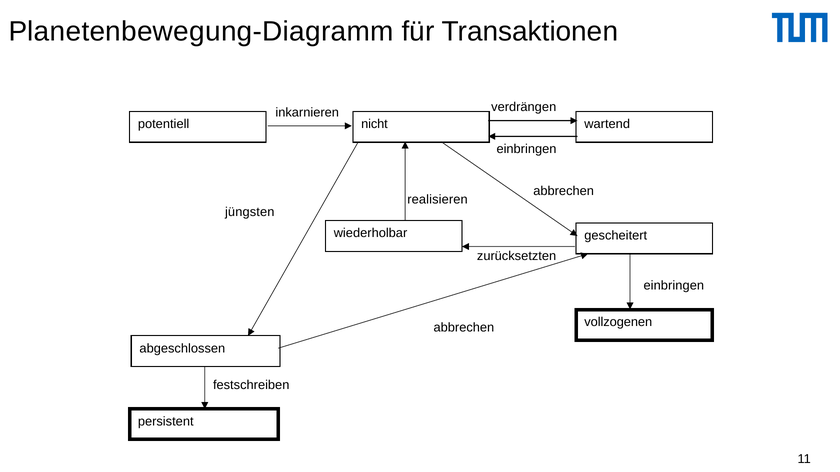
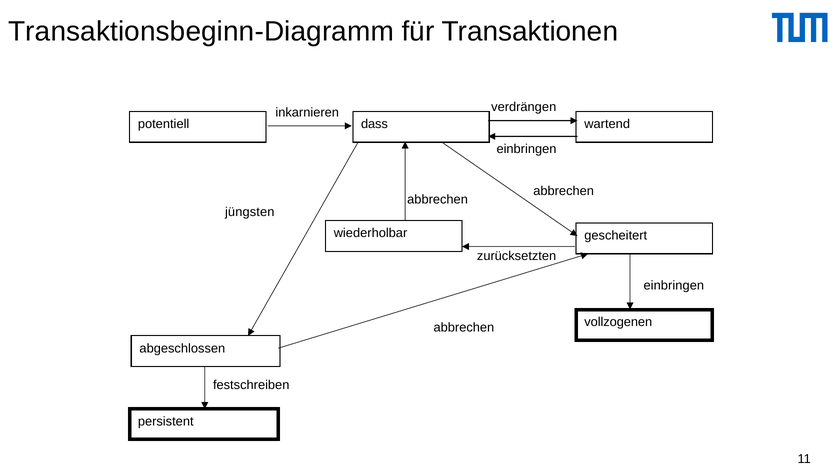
Planetenbewegung-Diagramm: Planetenbewegung-Diagramm -> Transaktionsbeginn-Diagramm
nicht: nicht -> dass
realisieren at (438, 200): realisieren -> abbrechen
